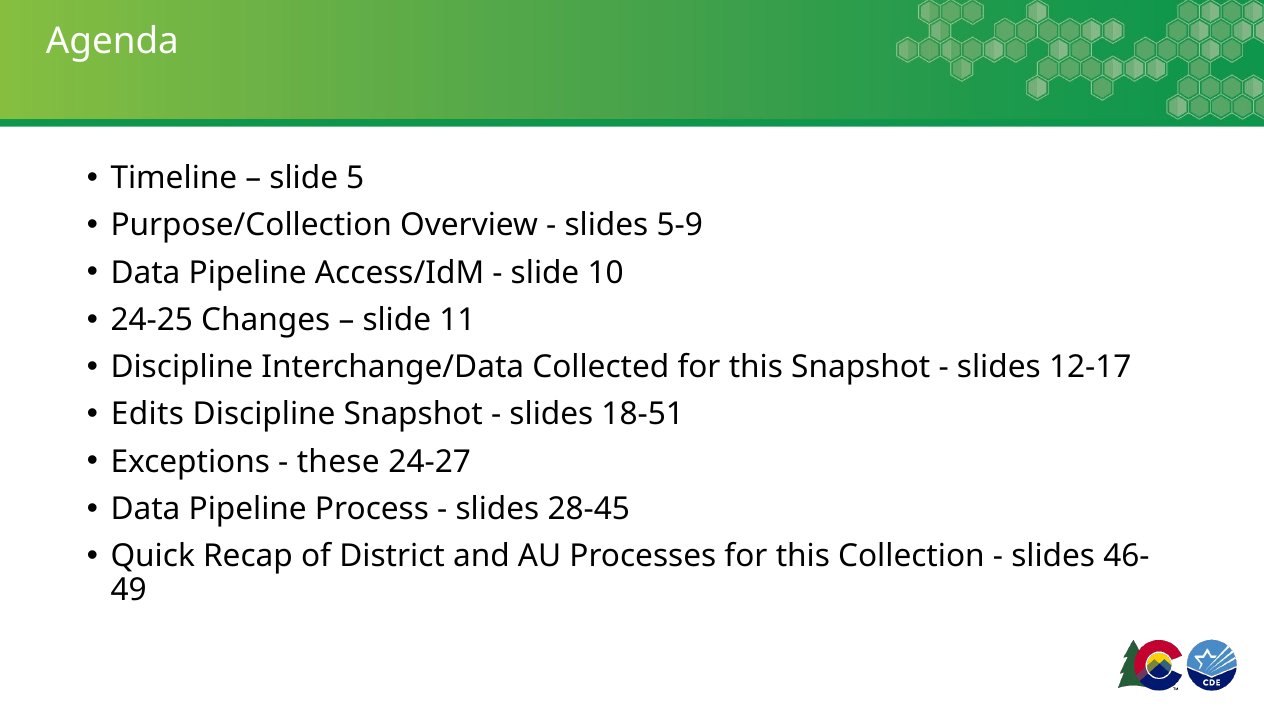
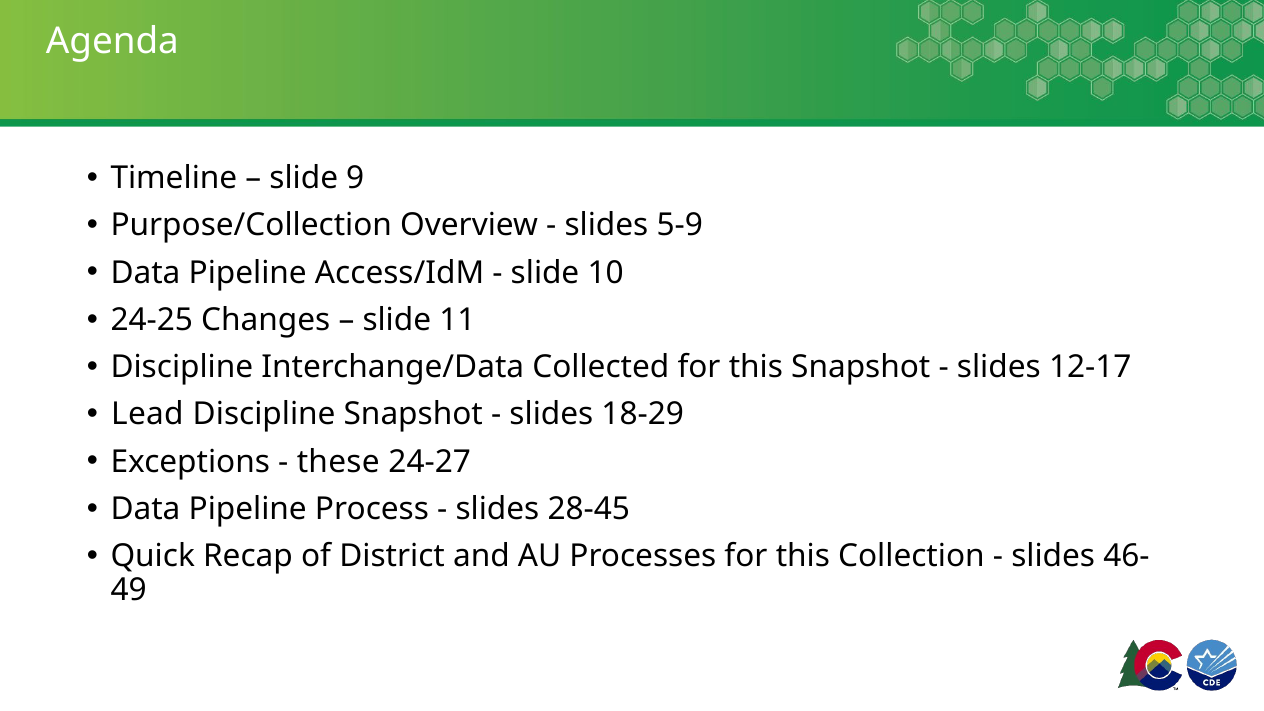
5: 5 -> 9
Edits: Edits -> Lead
18-51: 18-51 -> 18-29
